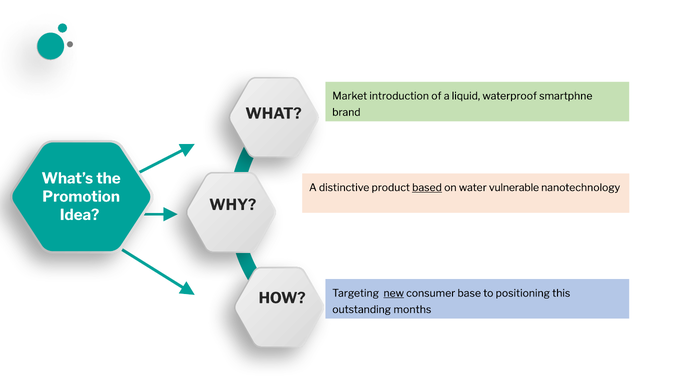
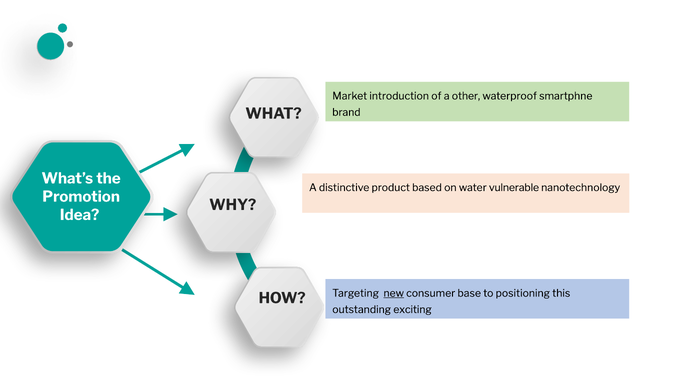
liquid: liquid -> other
based underline: present -> none
months: months -> exciting
